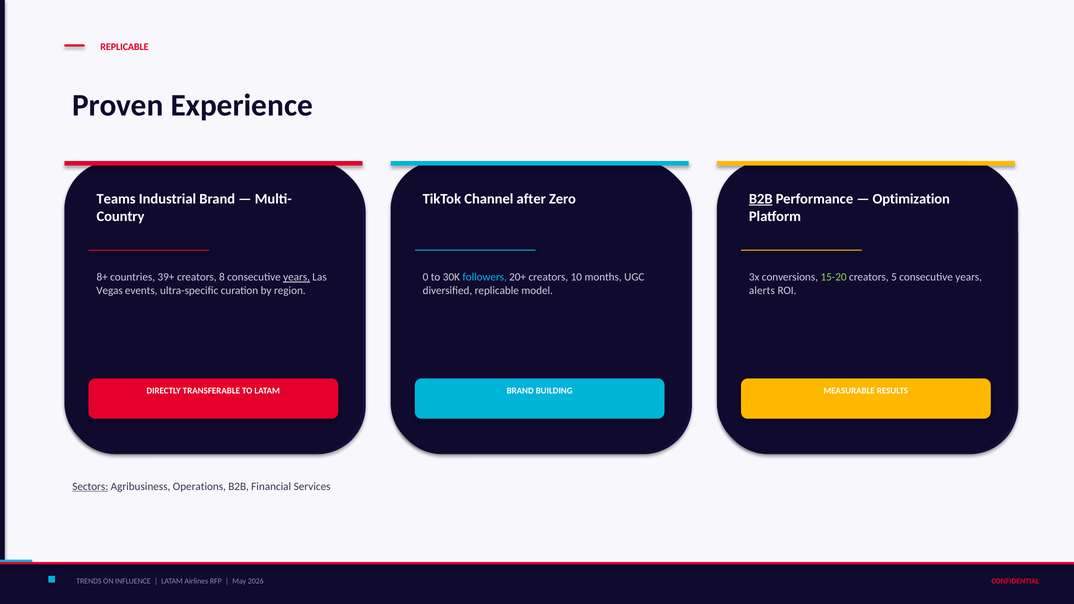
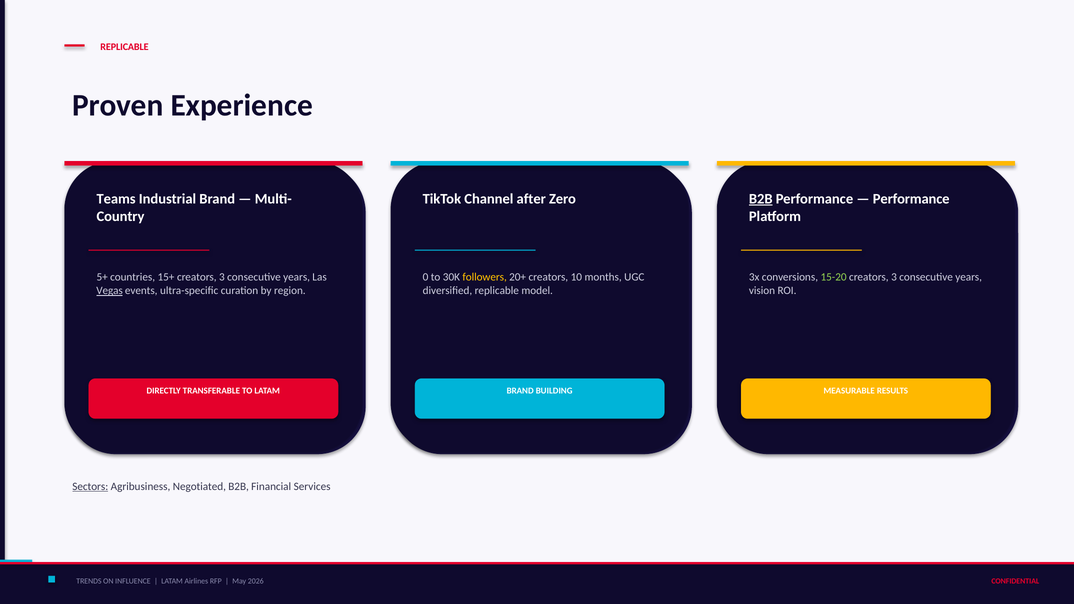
Optimization at (911, 199): Optimization -> Performance
8+: 8+ -> 5+
39+: 39+ -> 15+
8 at (222, 277): 8 -> 3
years at (297, 277) underline: present -> none
followers colour: light blue -> yellow
5 at (894, 277): 5 -> 3
Vegas underline: none -> present
alerts: alerts -> vision
Operations: Operations -> Negotiated
